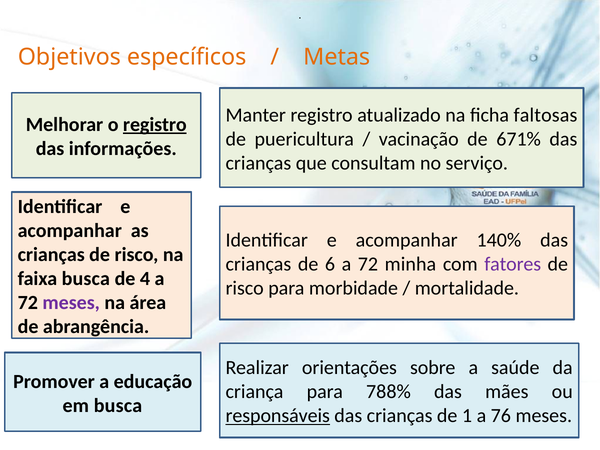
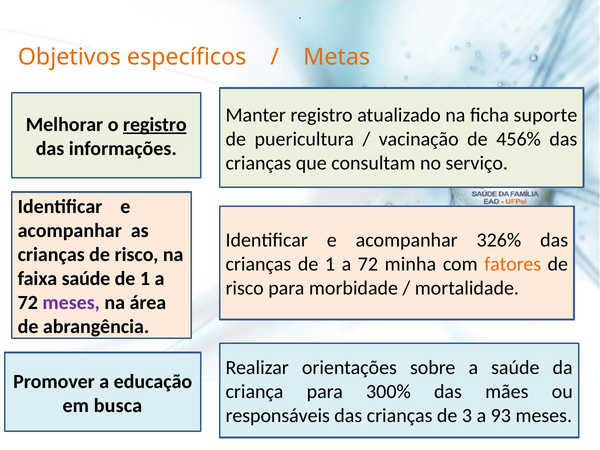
faltosas: faltosas -> suporte
671%: 671% -> 456%
140%: 140% -> 326%
crianças de 6: 6 -> 1
fatores colour: purple -> orange
faixa busca: busca -> saúde
4 at (145, 279): 4 -> 1
788%: 788% -> 300%
responsáveis underline: present -> none
1: 1 -> 3
76: 76 -> 93
